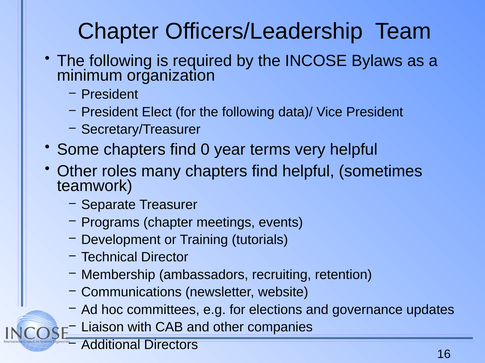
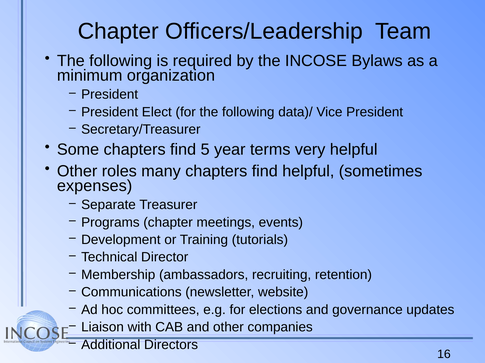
0: 0 -> 5
teamwork: teamwork -> expenses
